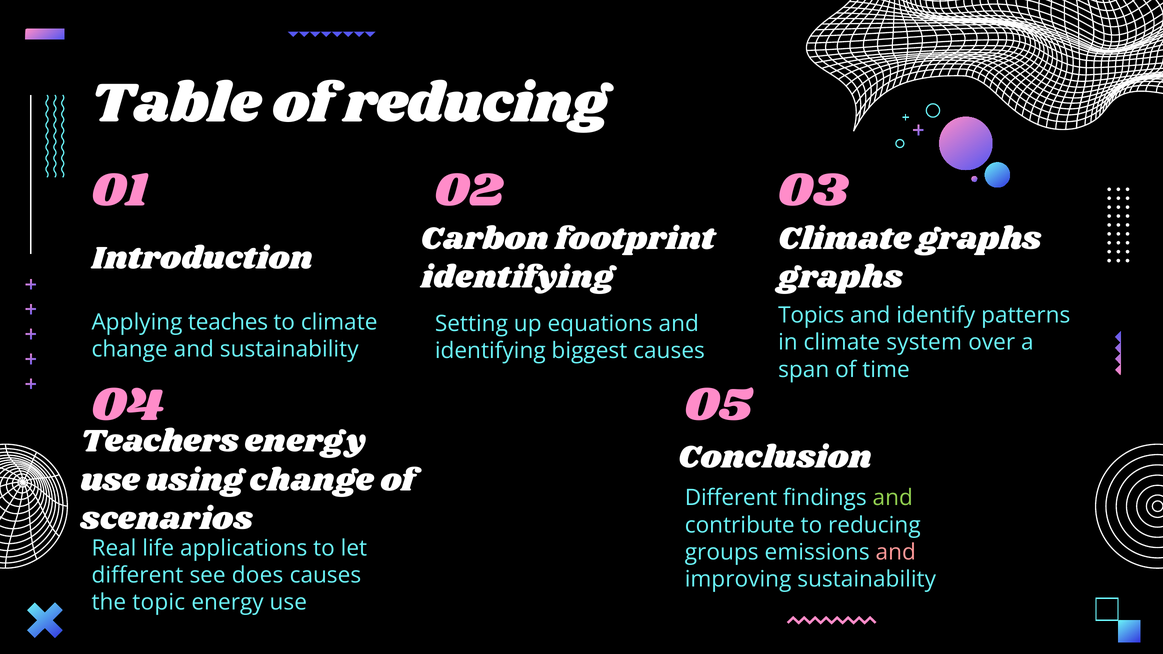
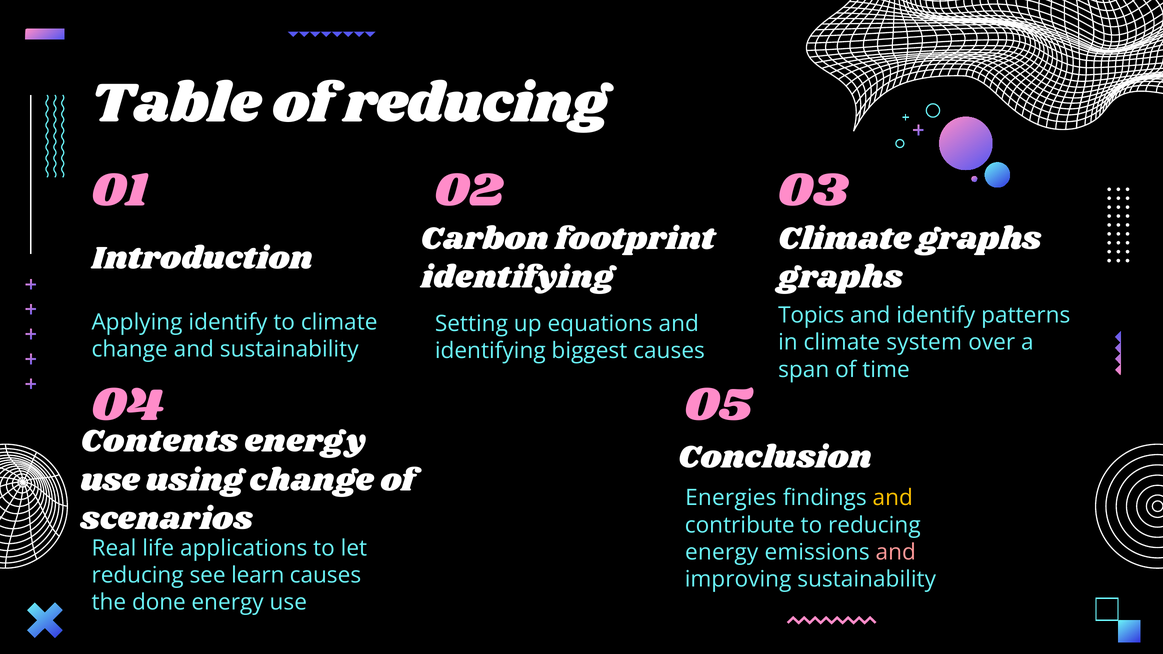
Applying teaches: teaches -> identify
Teachers: Teachers -> Contents
Different at (731, 498): Different -> Energies
and at (893, 498) colour: light green -> yellow
groups at (722, 552): groups -> energy
different at (137, 575): different -> reducing
does: does -> learn
topic: topic -> done
